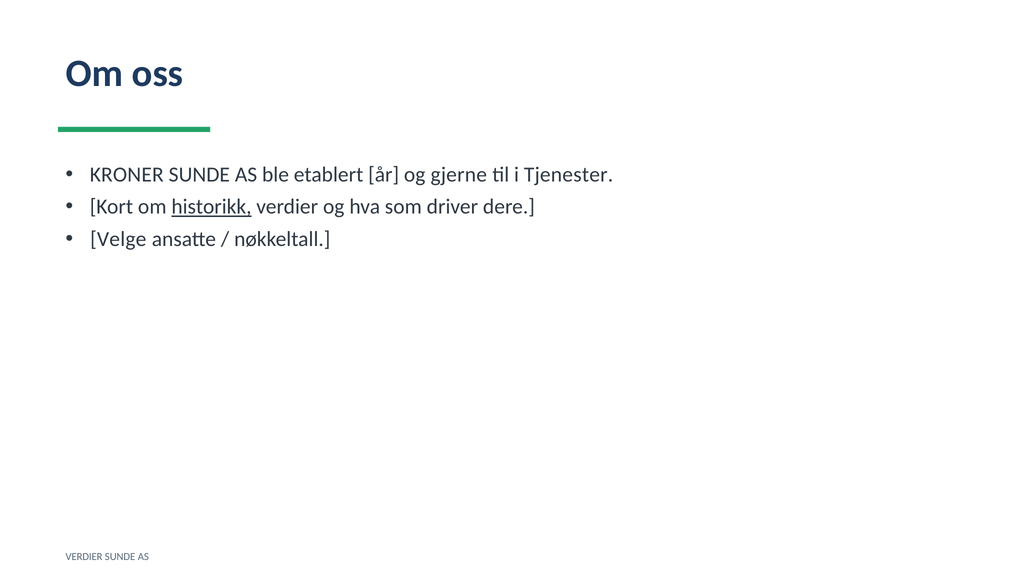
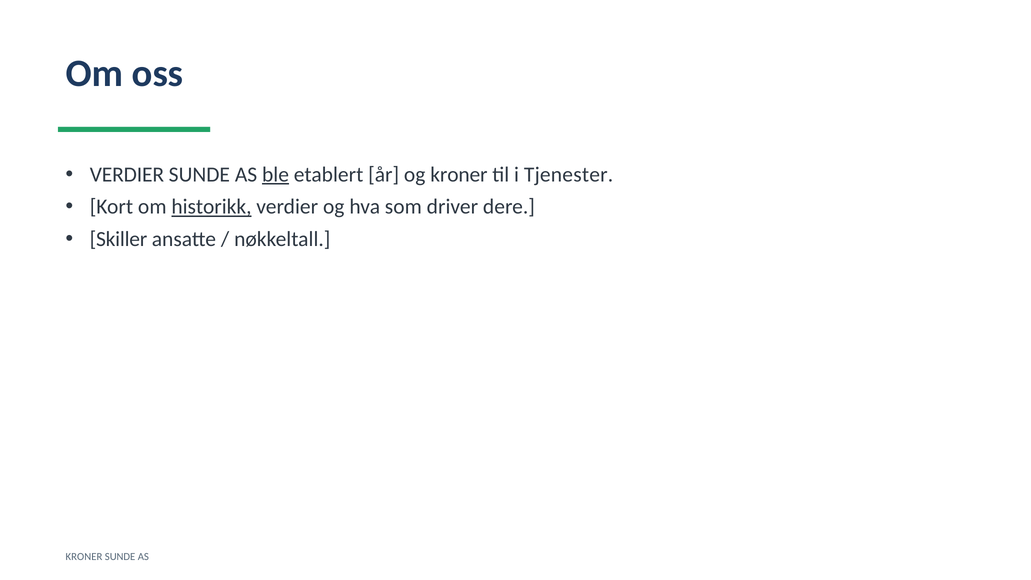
KRONER at (127, 175): KRONER -> VERDIER
ble underline: none -> present
og gjerne: gjerne -> kroner
Velge: Velge -> Skiller
VERDIER at (84, 556): VERDIER -> KRONER
